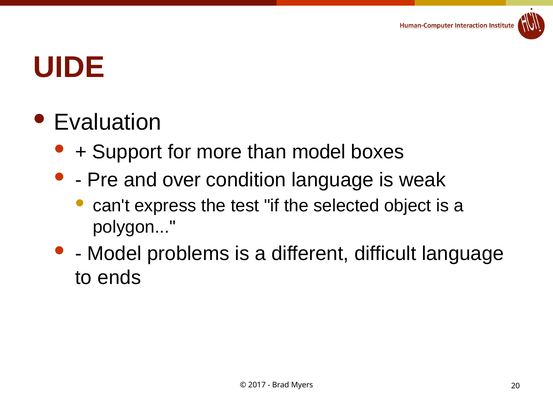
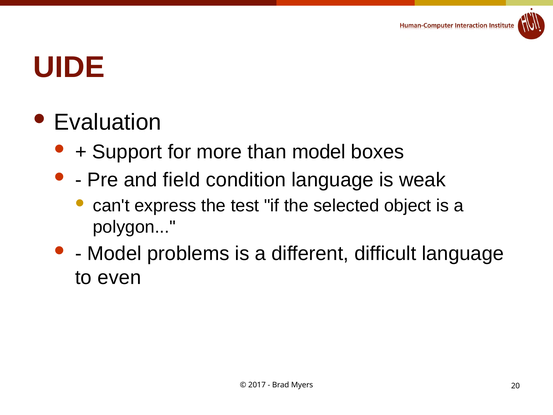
over: over -> field
ends: ends -> even
